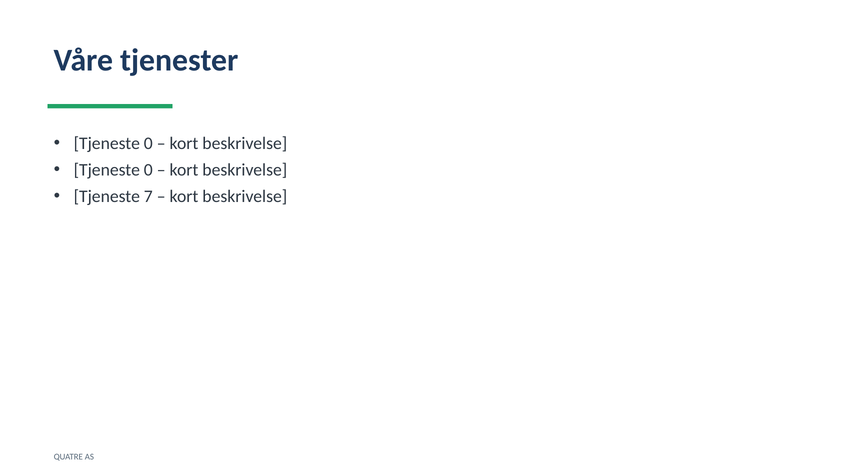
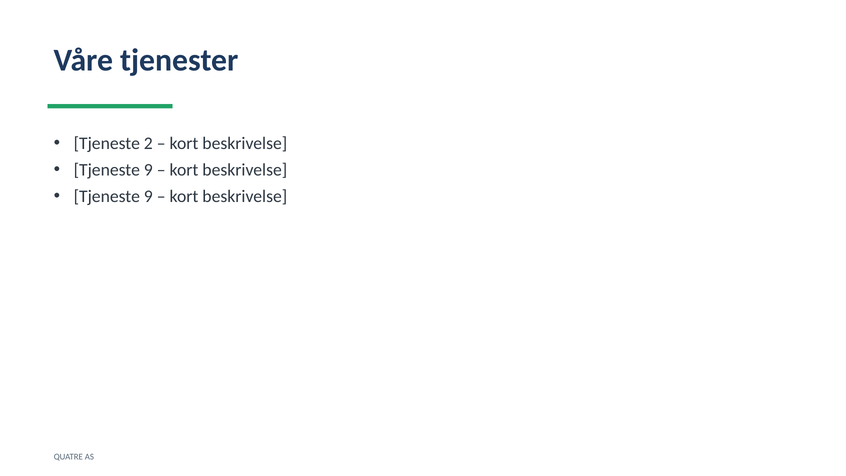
0 at (148, 143): 0 -> 2
0 at (148, 170): 0 -> 9
7 at (148, 196): 7 -> 9
